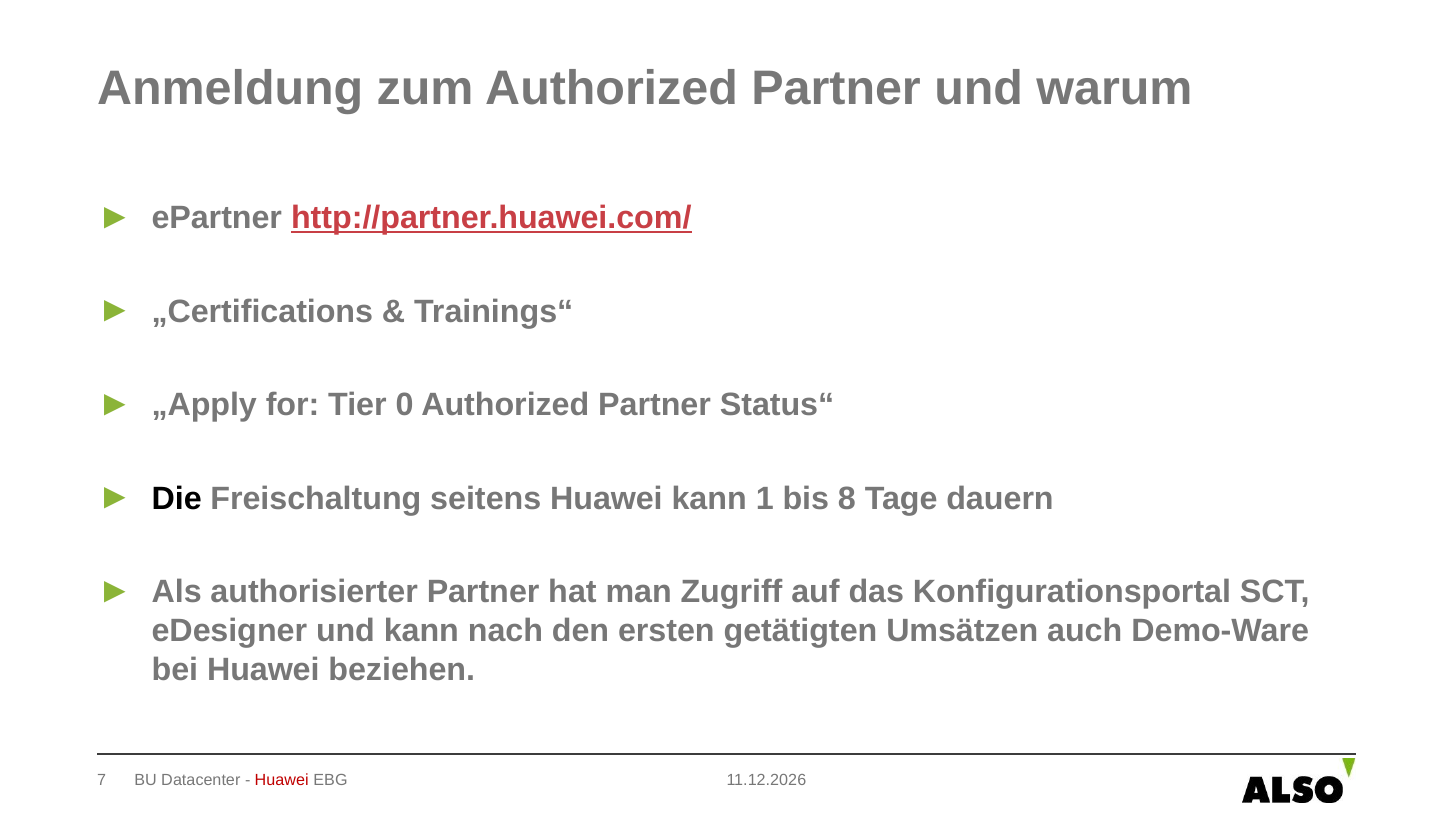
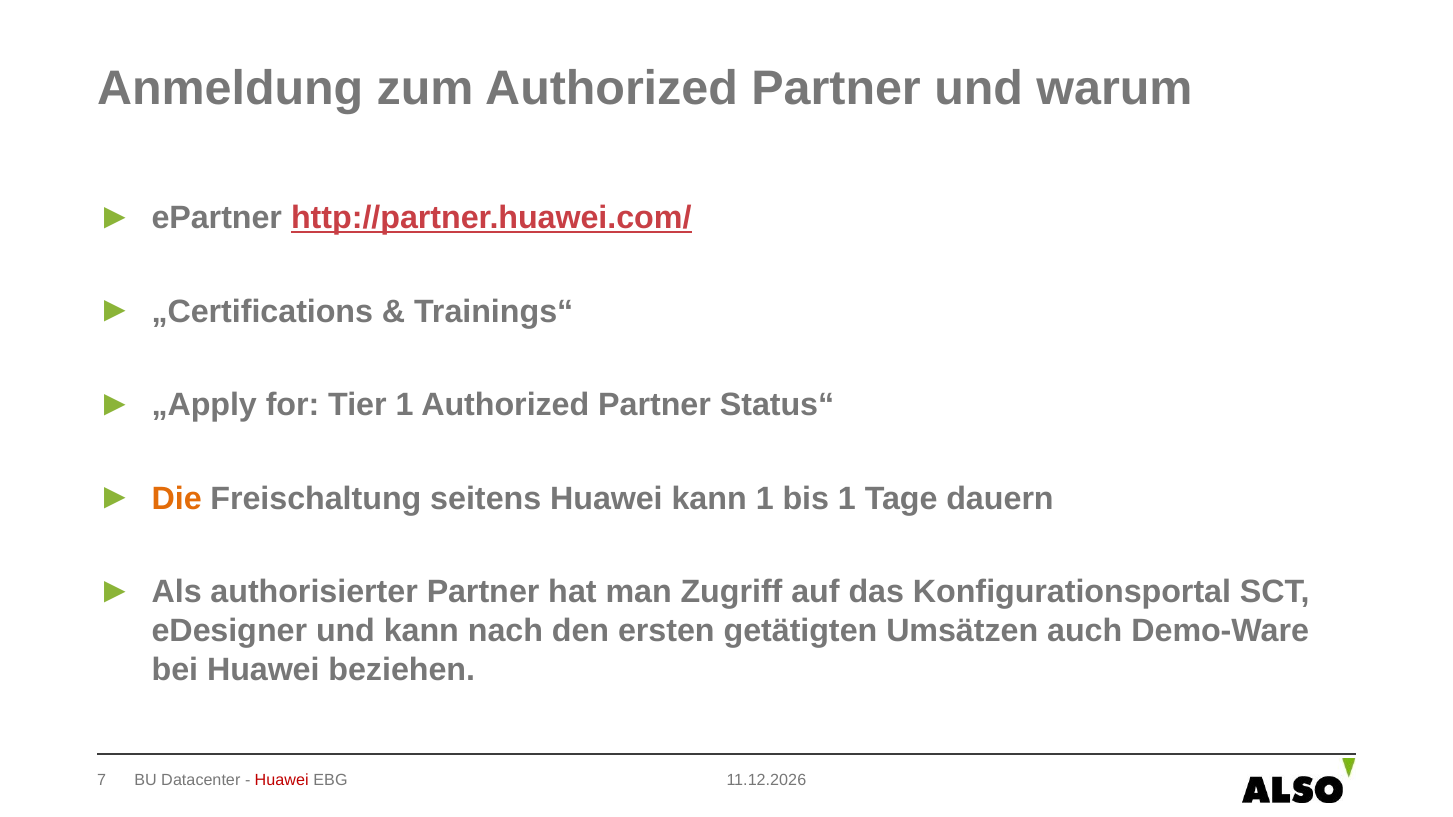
Tier 0: 0 -> 1
Die colour: black -> orange
bis 8: 8 -> 1
